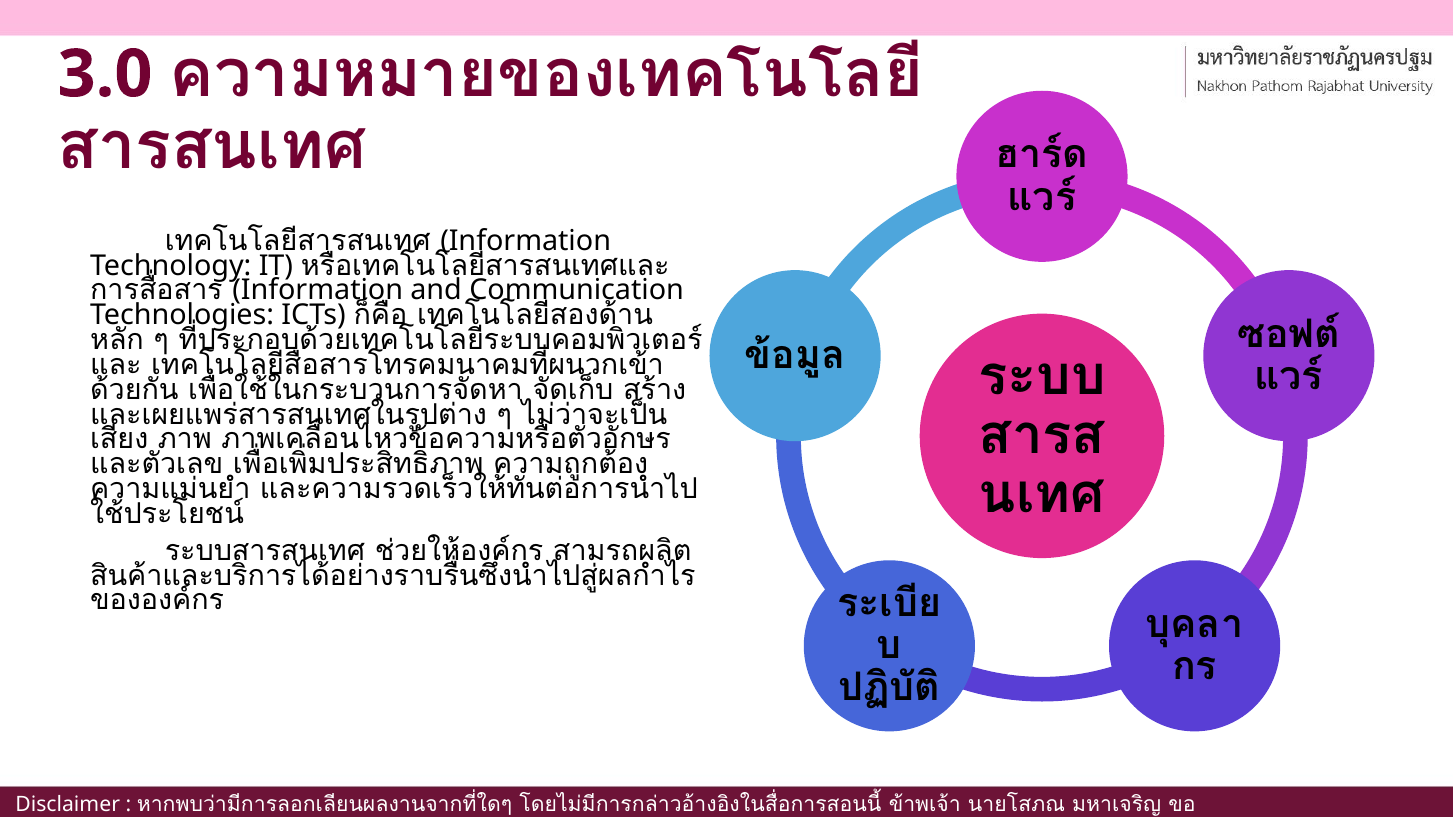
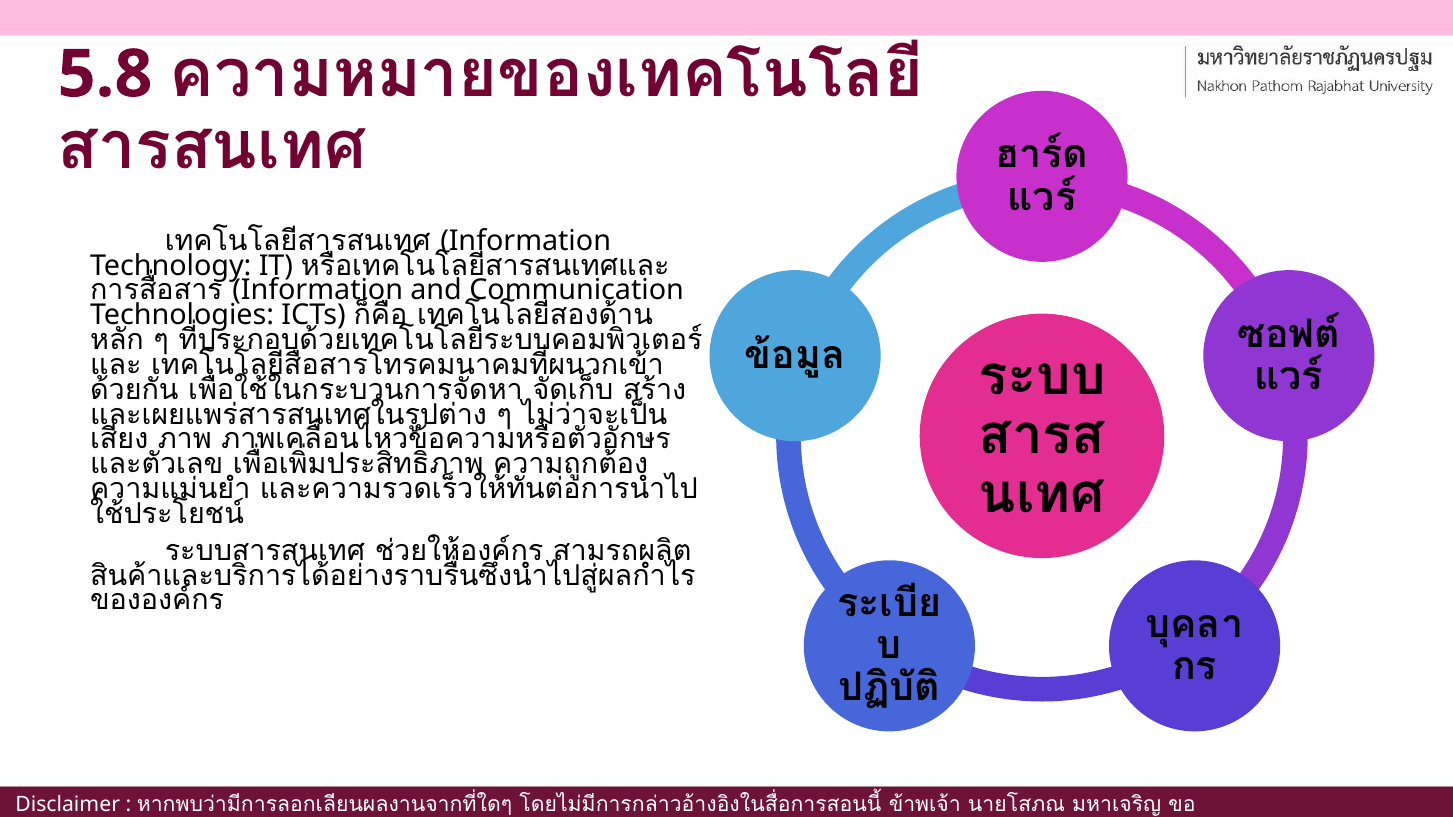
3.0: 3.0 -> 5.8
